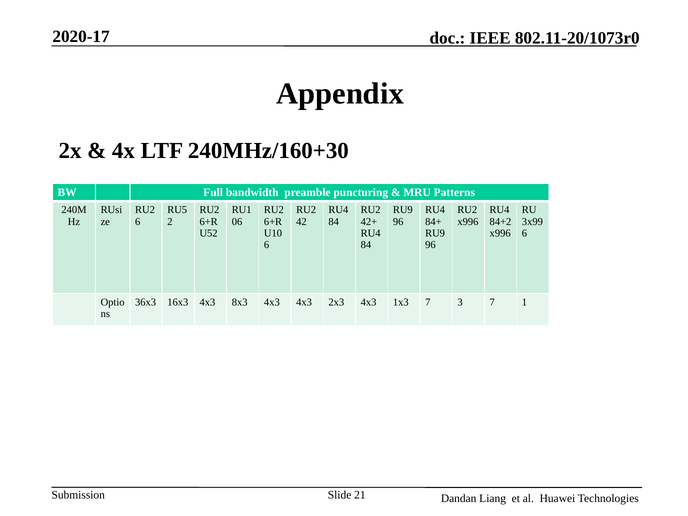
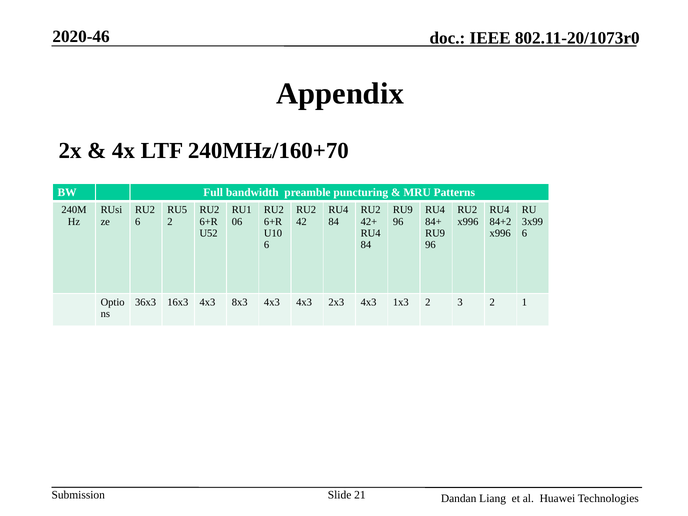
2020-17: 2020-17 -> 2020-46
240MHz/160+30: 240MHz/160+30 -> 240MHz/160+70
1x3 7: 7 -> 2
3 7: 7 -> 2
